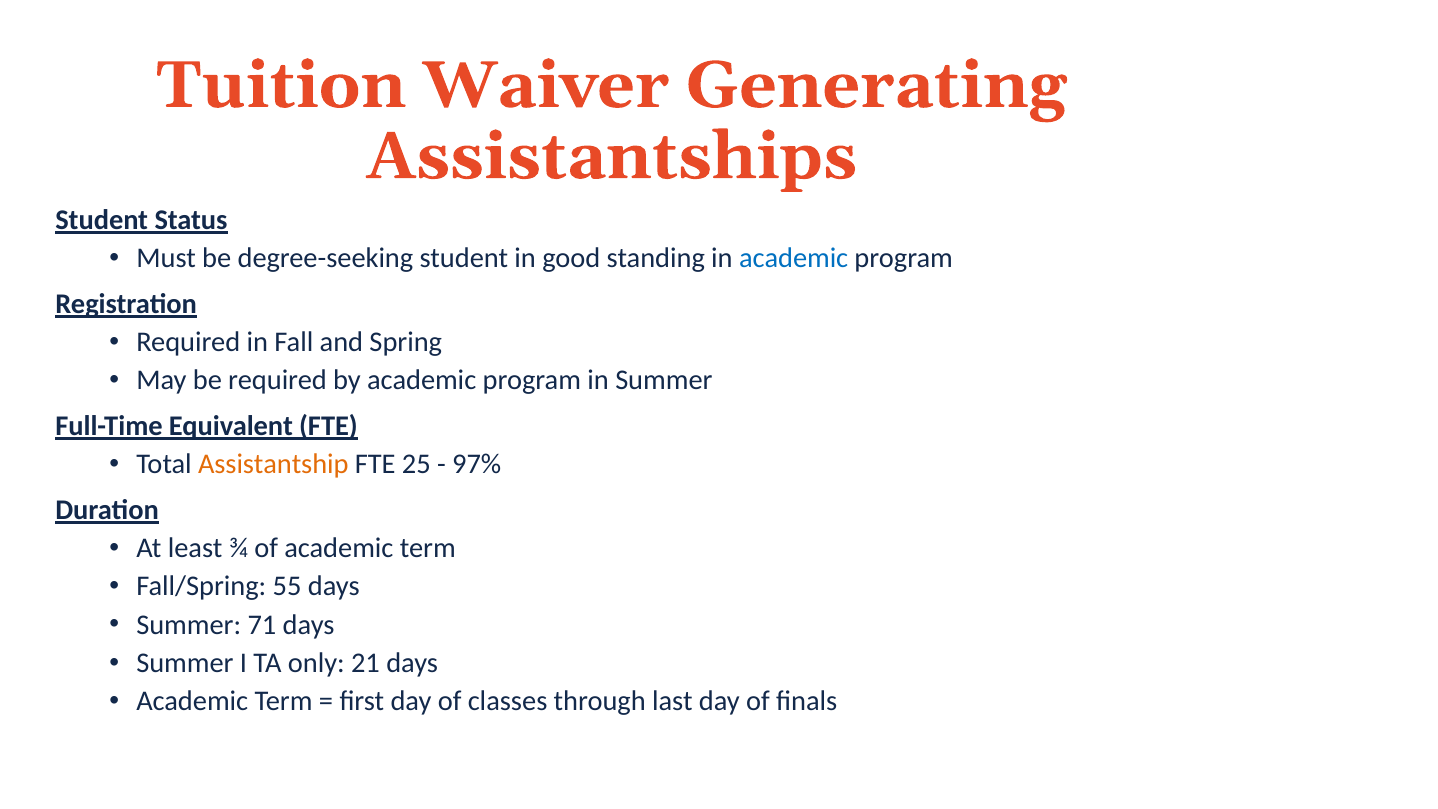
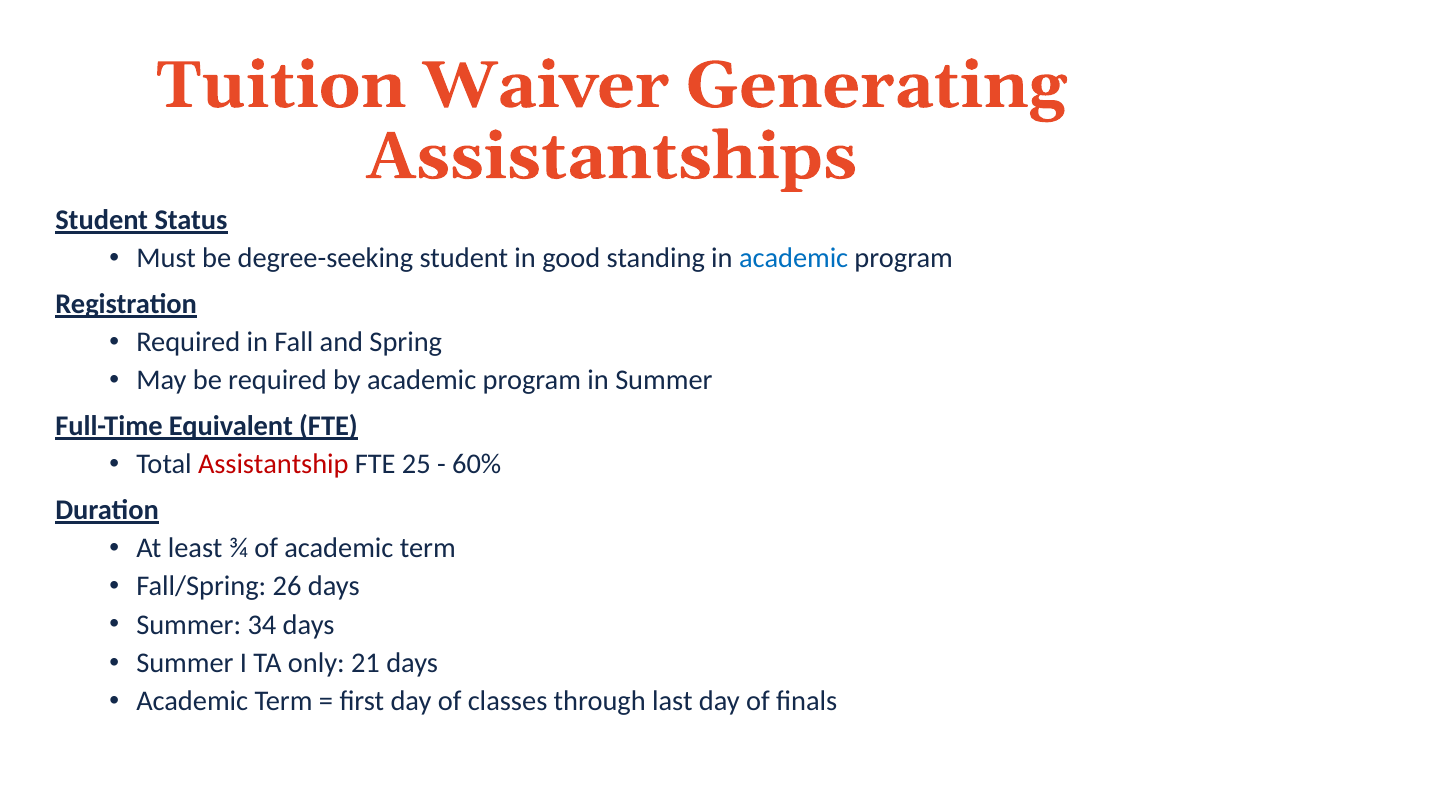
Assistantship colour: orange -> red
97%: 97% -> 60%
55: 55 -> 26
71: 71 -> 34
